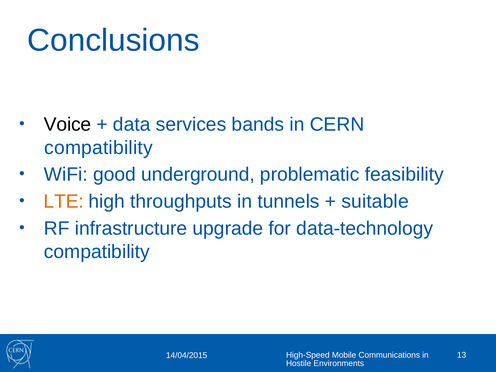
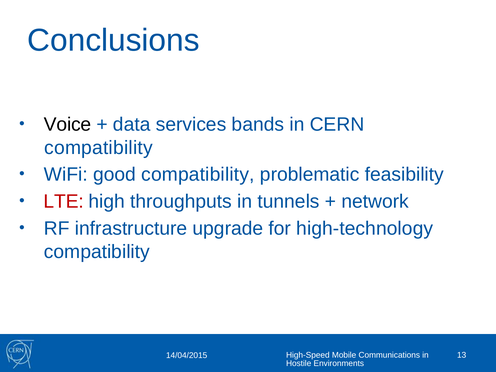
good underground: underground -> compatibility
LTE colour: orange -> red
suitable: suitable -> network
data-technology: data-technology -> high-technology
